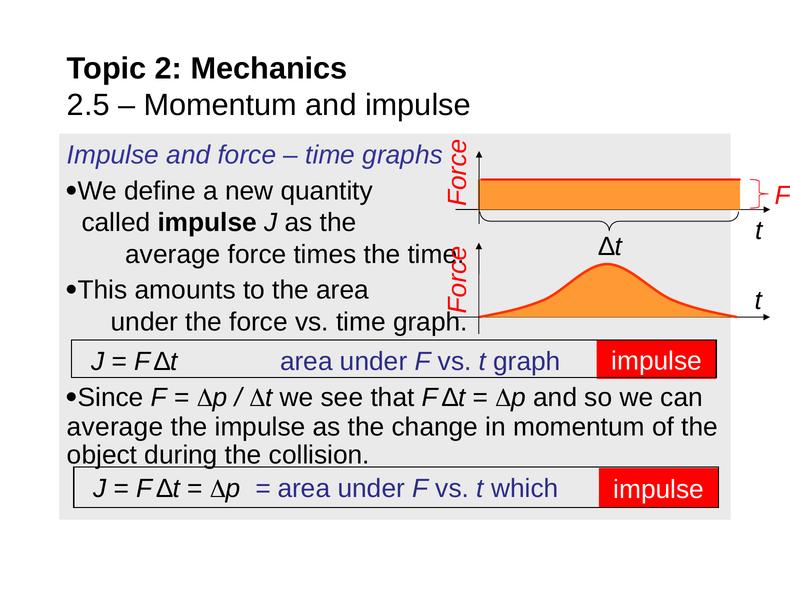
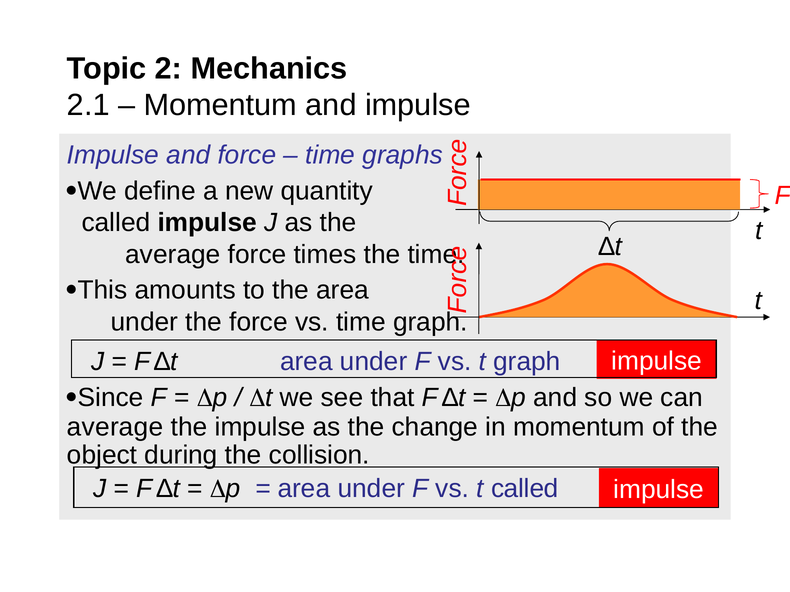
2.5: 2.5 -> 2.1
t which: which -> called
